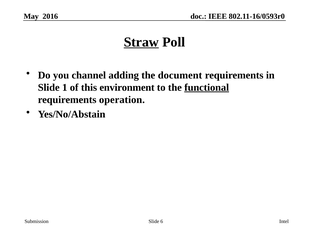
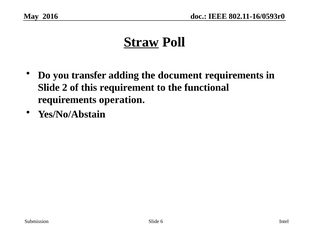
channel: channel -> transfer
1: 1 -> 2
environment: environment -> requirement
functional underline: present -> none
